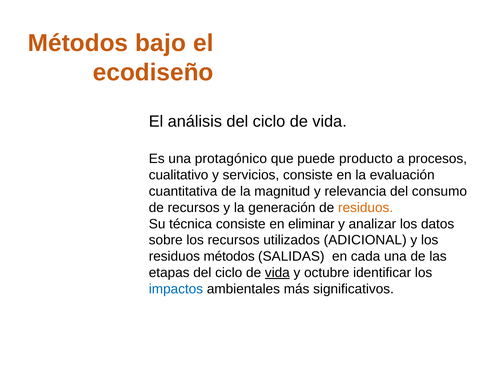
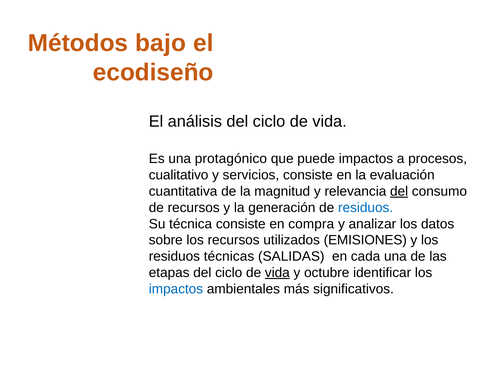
puede producto: producto -> impactos
del at (399, 191) underline: none -> present
residuos at (366, 208) colour: orange -> blue
eliminar: eliminar -> compra
ADICIONAL: ADICIONAL -> EMISIONES
residuos métodos: métodos -> técnicas
